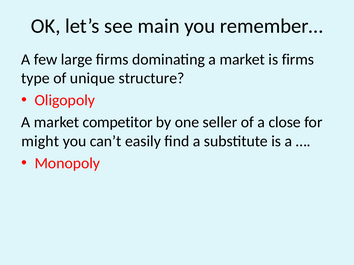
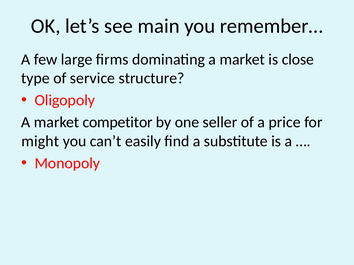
is firms: firms -> close
unique: unique -> service
close: close -> price
